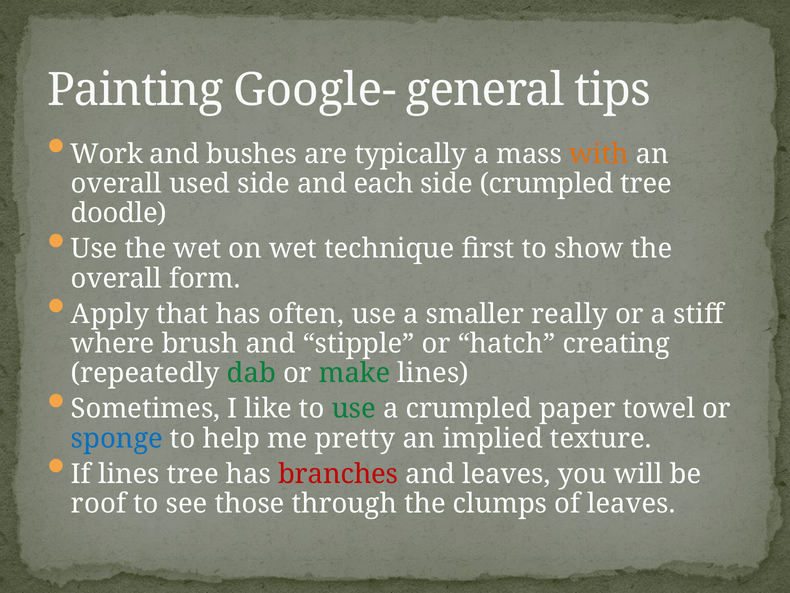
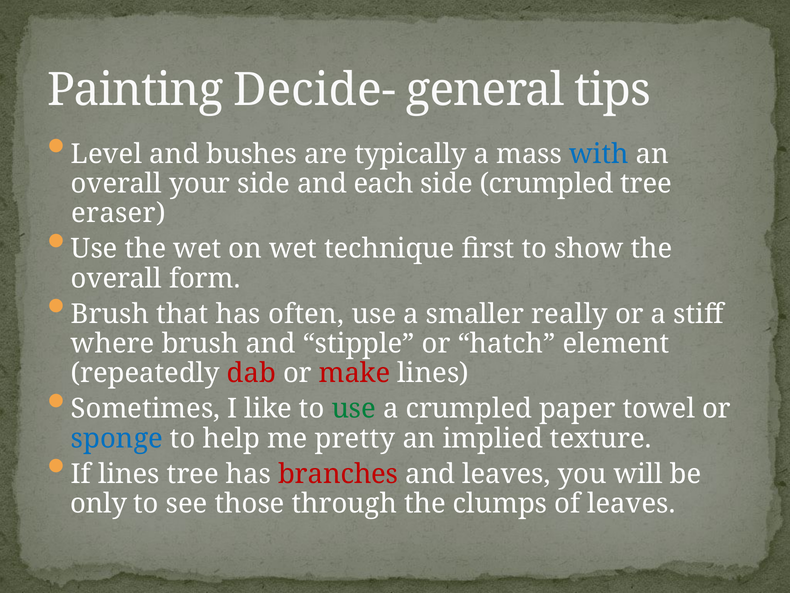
Google-: Google- -> Decide-
Work: Work -> Level
with colour: orange -> blue
used: used -> your
doodle: doodle -> eraser
Apply at (110, 314): Apply -> Brush
creating: creating -> element
dab colour: green -> red
make colour: green -> red
roof: roof -> only
